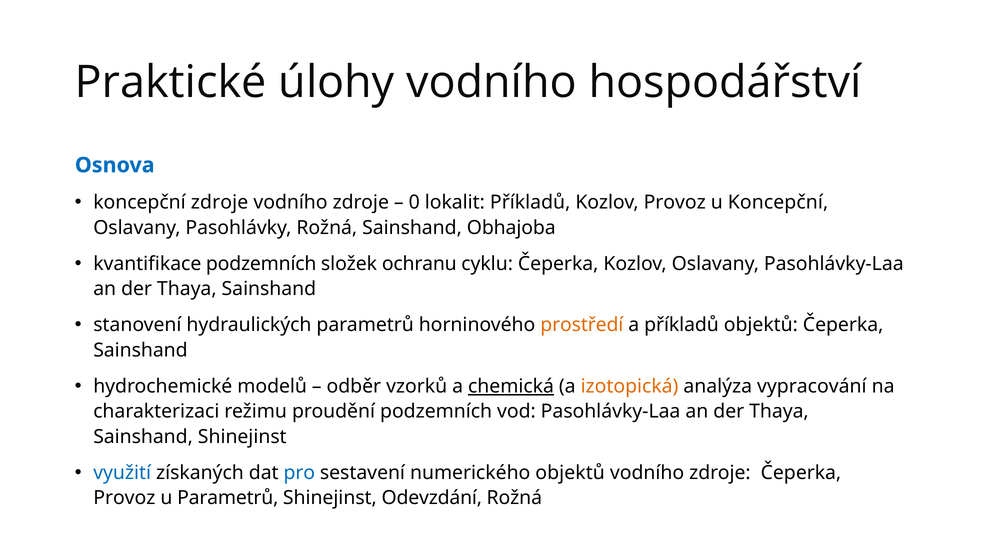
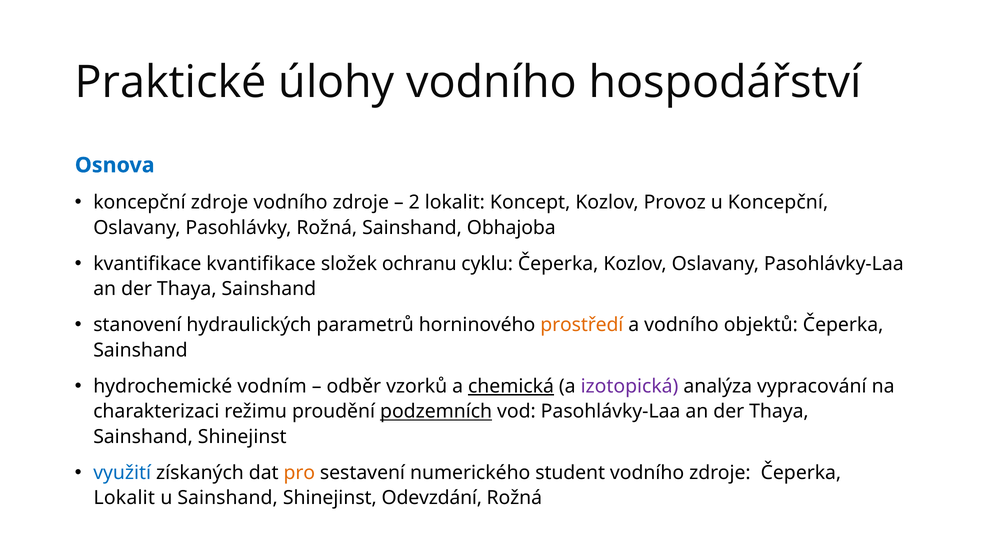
0: 0 -> 2
lokalit Příkladů: Příkladů -> Koncept
kvantifikace podzemních: podzemních -> kvantifikace
a příkladů: příkladů -> vodního
modelů: modelů -> vodním
izotopická colour: orange -> purple
podzemních at (436, 412) underline: none -> present
pro colour: blue -> orange
numerického objektů: objektů -> student
Provoz at (124, 498): Provoz -> Lokalit
u Parametrů: Parametrů -> Sainshand
